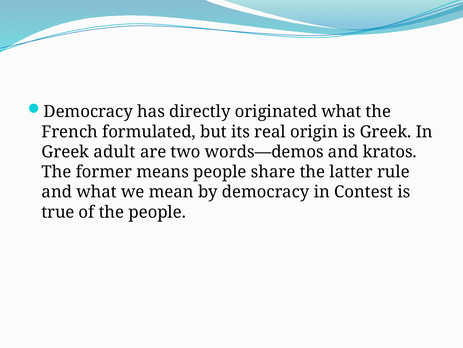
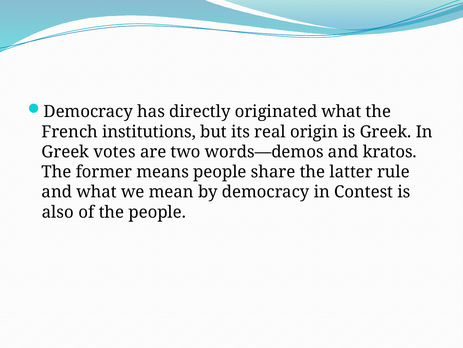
formulated: formulated -> institutions
adult: adult -> votes
true: true -> also
